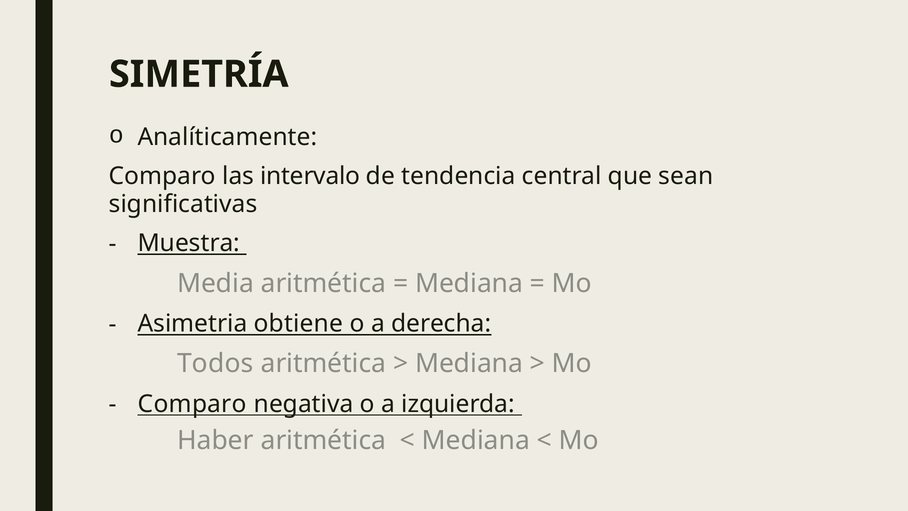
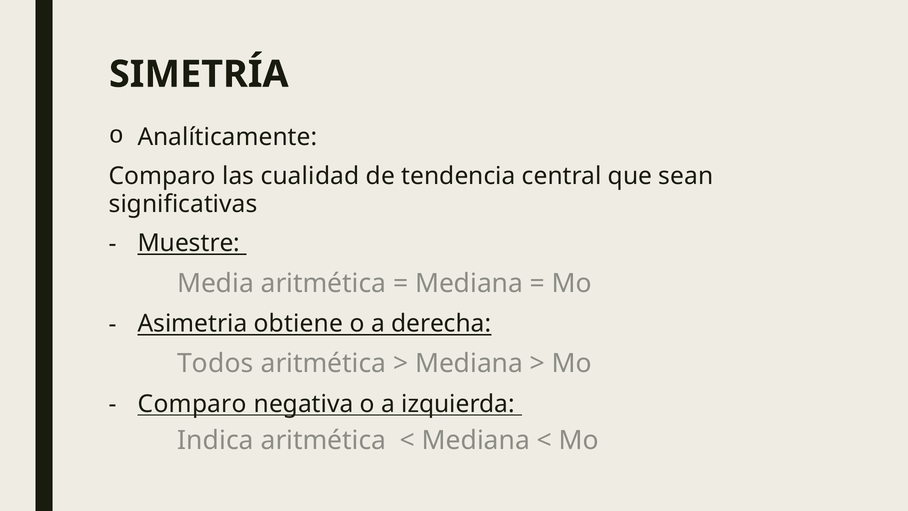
intervalo: intervalo -> cualidad
Muestra: Muestra -> Muestre
Haber: Haber -> Indica
